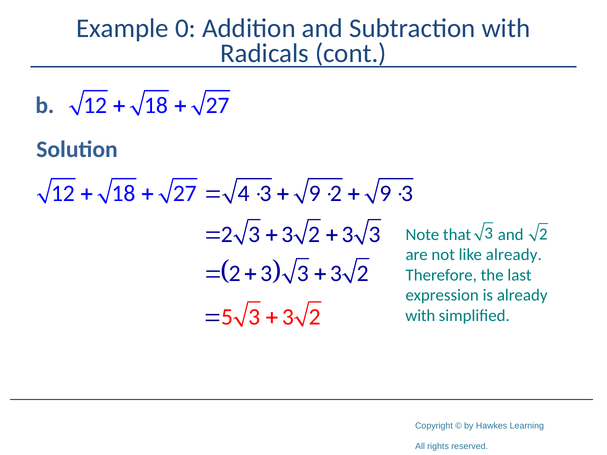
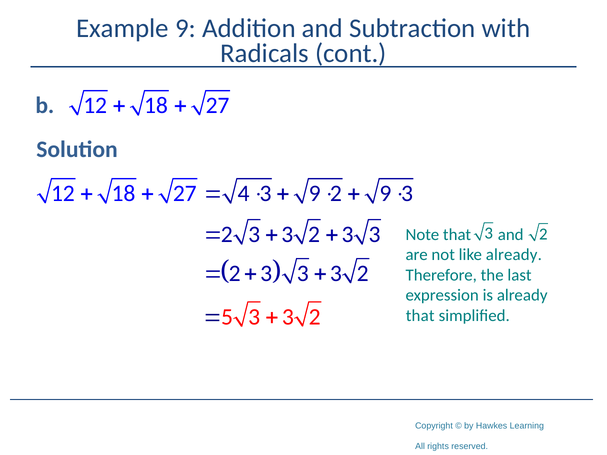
Example 0: 0 -> 9
with at (420, 316): with -> that
